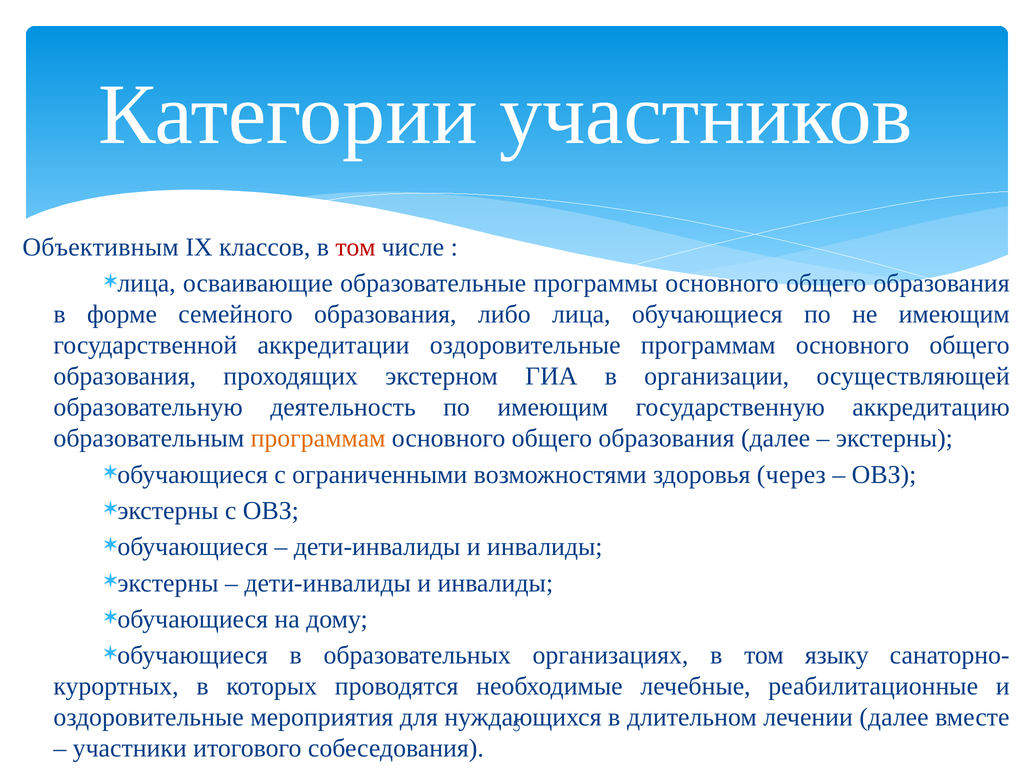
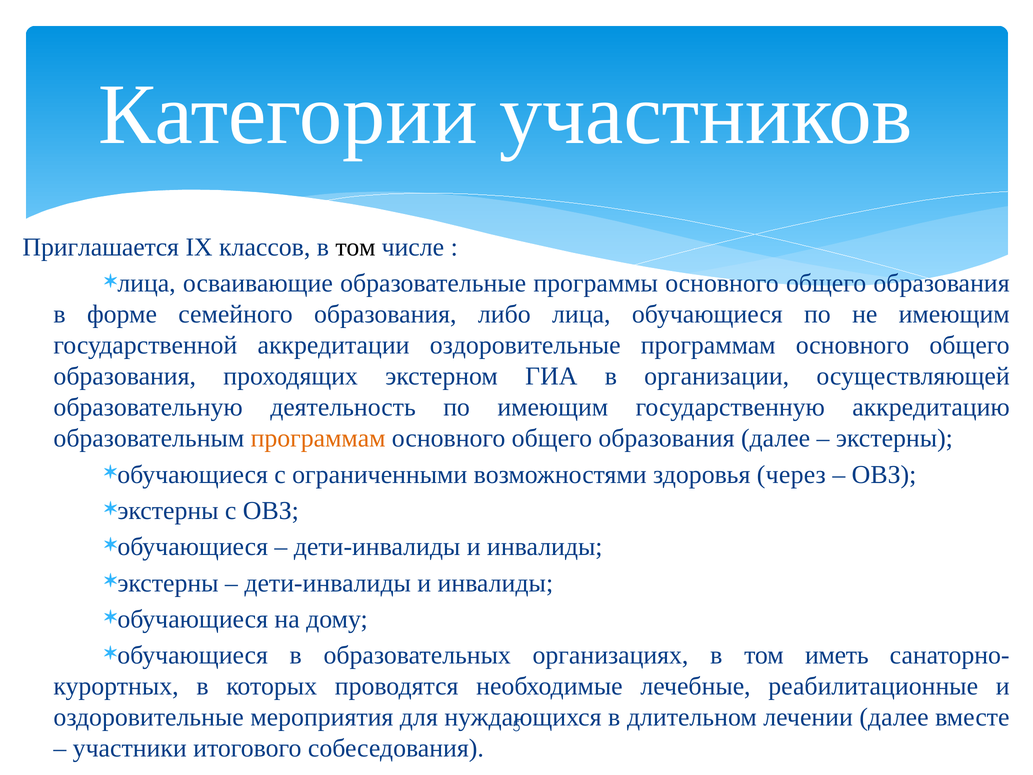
Объективным: Объективным -> Приглашается
том at (355, 247) colour: red -> black
языку: языку -> иметь
